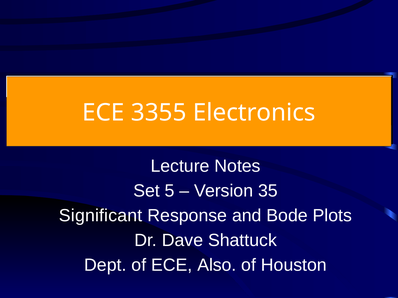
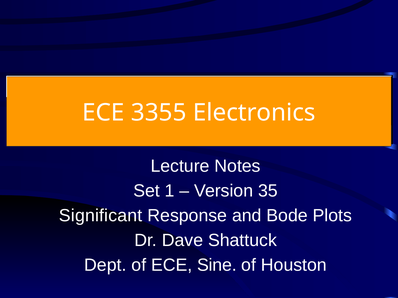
5: 5 -> 1
Also: Also -> Sine
